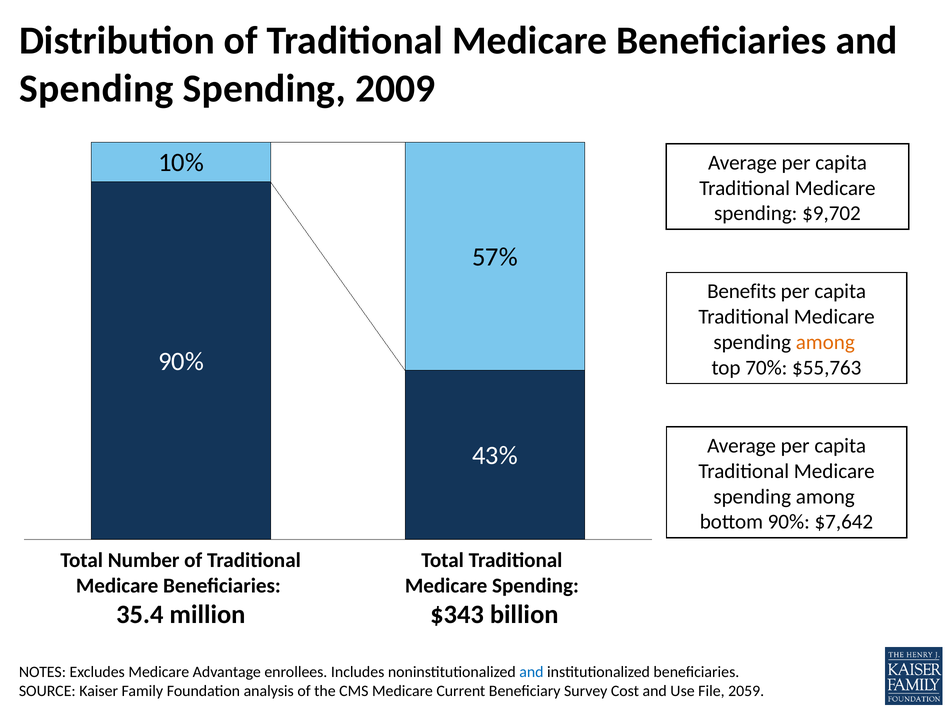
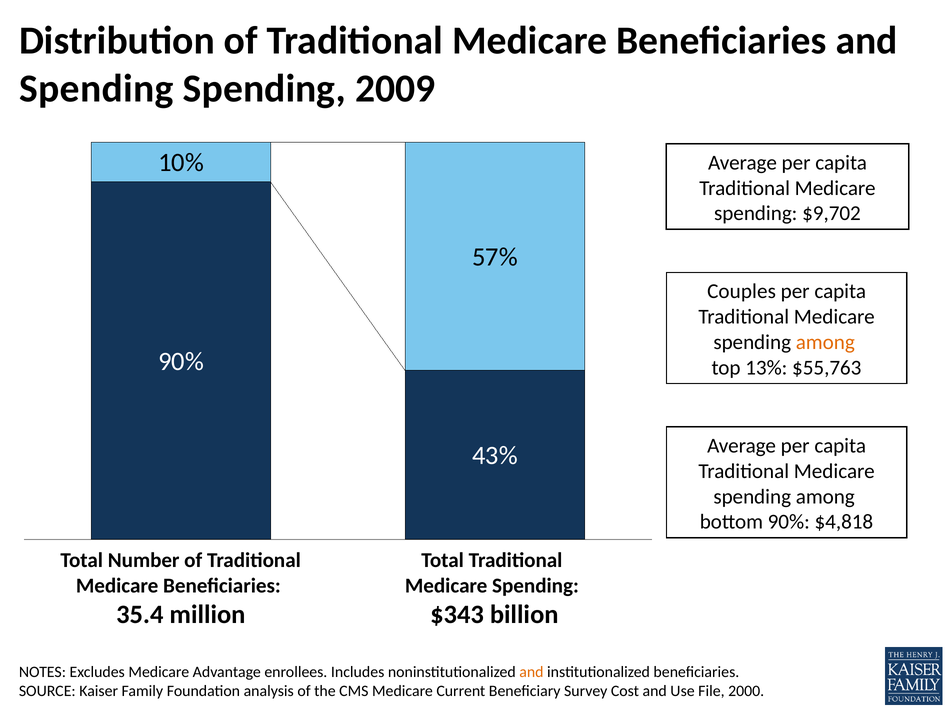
Benefits: Benefits -> Couples
70%: 70% -> 13%
$7,642: $7,642 -> $4,818
and at (531, 672) colour: blue -> orange
2059: 2059 -> 2000
